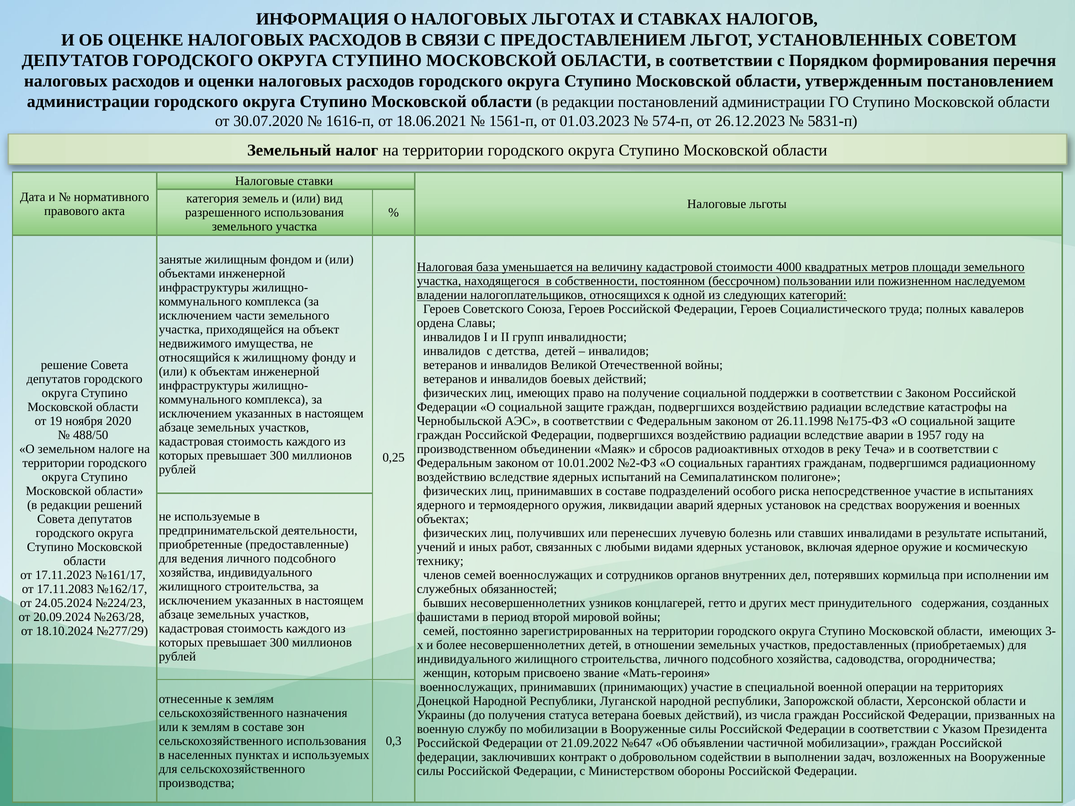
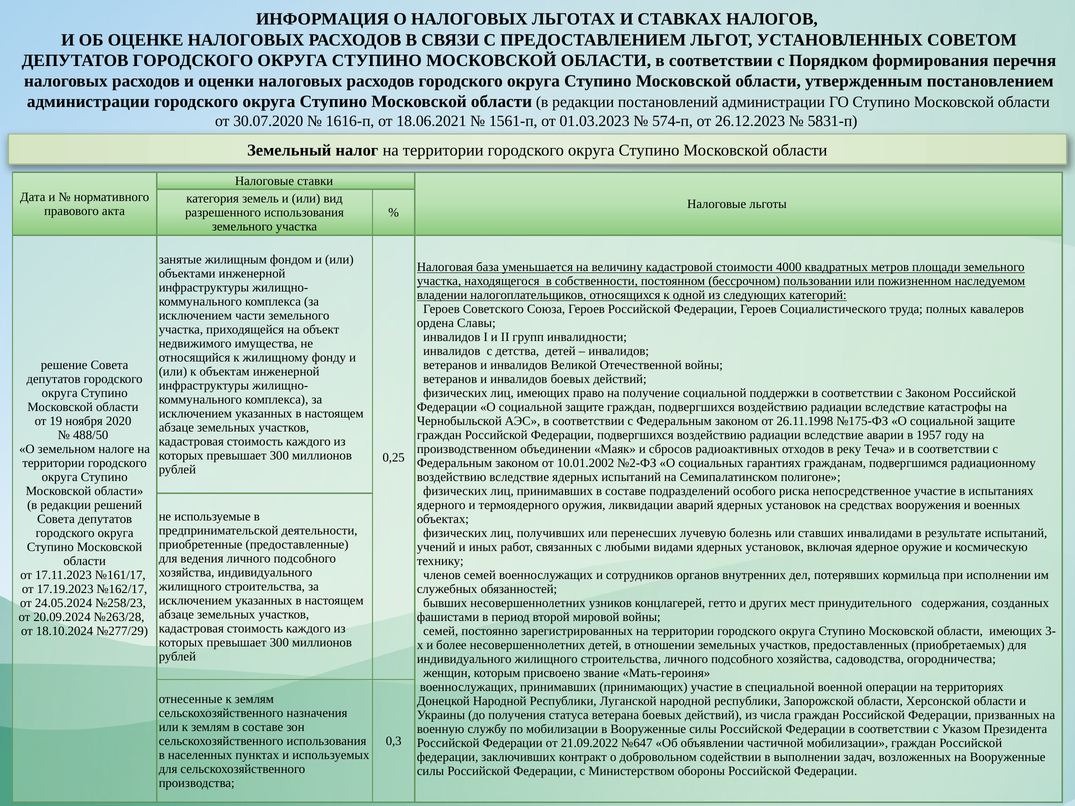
17.11.2083: 17.11.2083 -> 17.19.2023
№224/23: №224/23 -> №258/23
